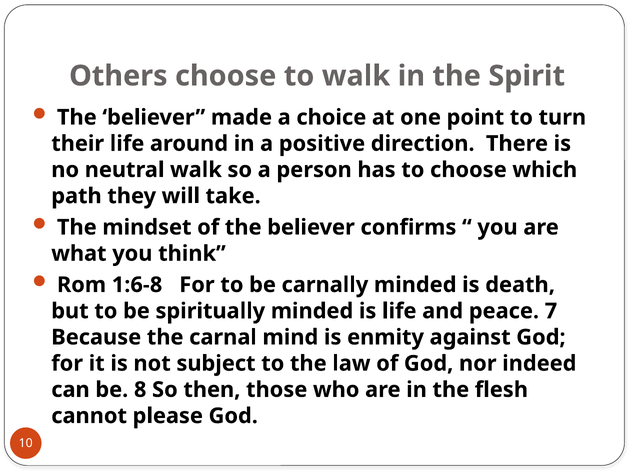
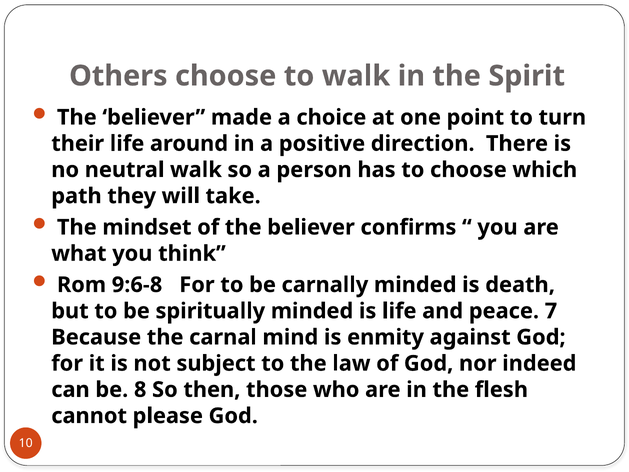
1:6-8: 1:6-8 -> 9:6-8
